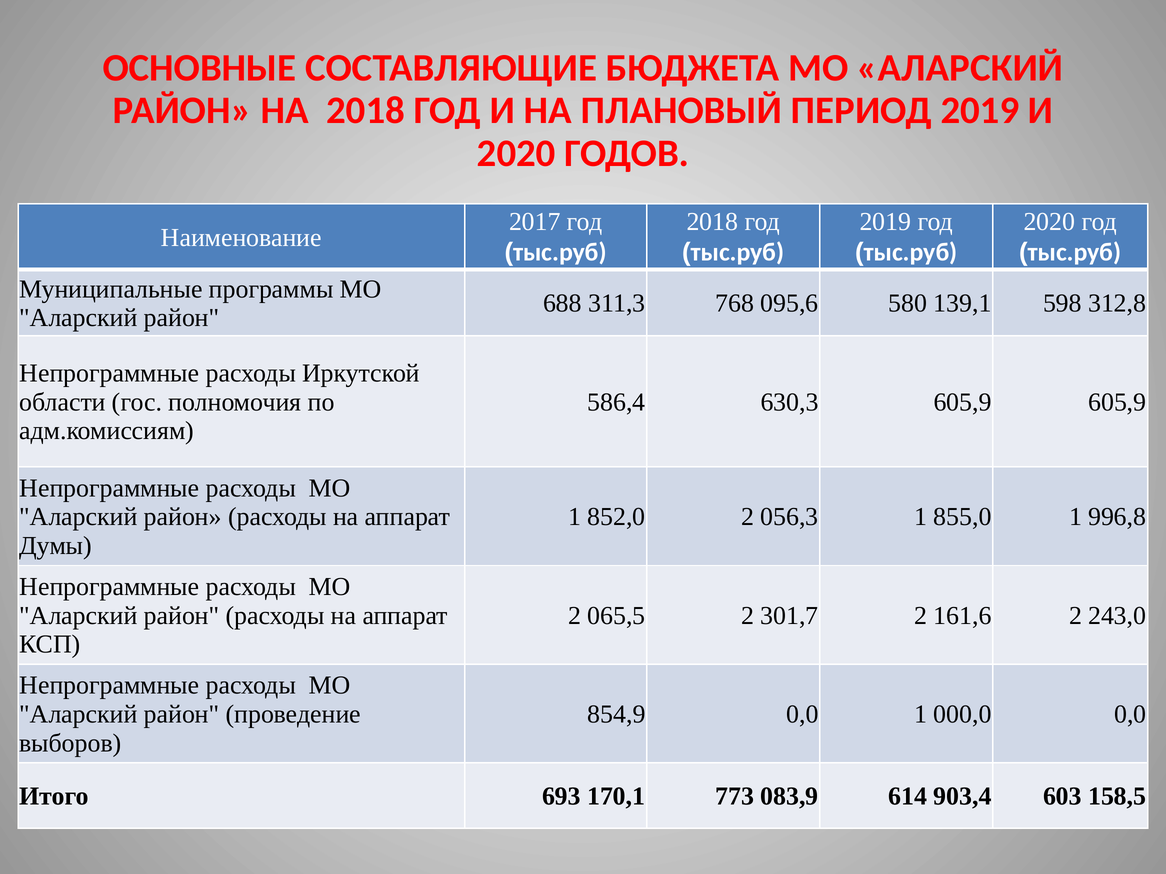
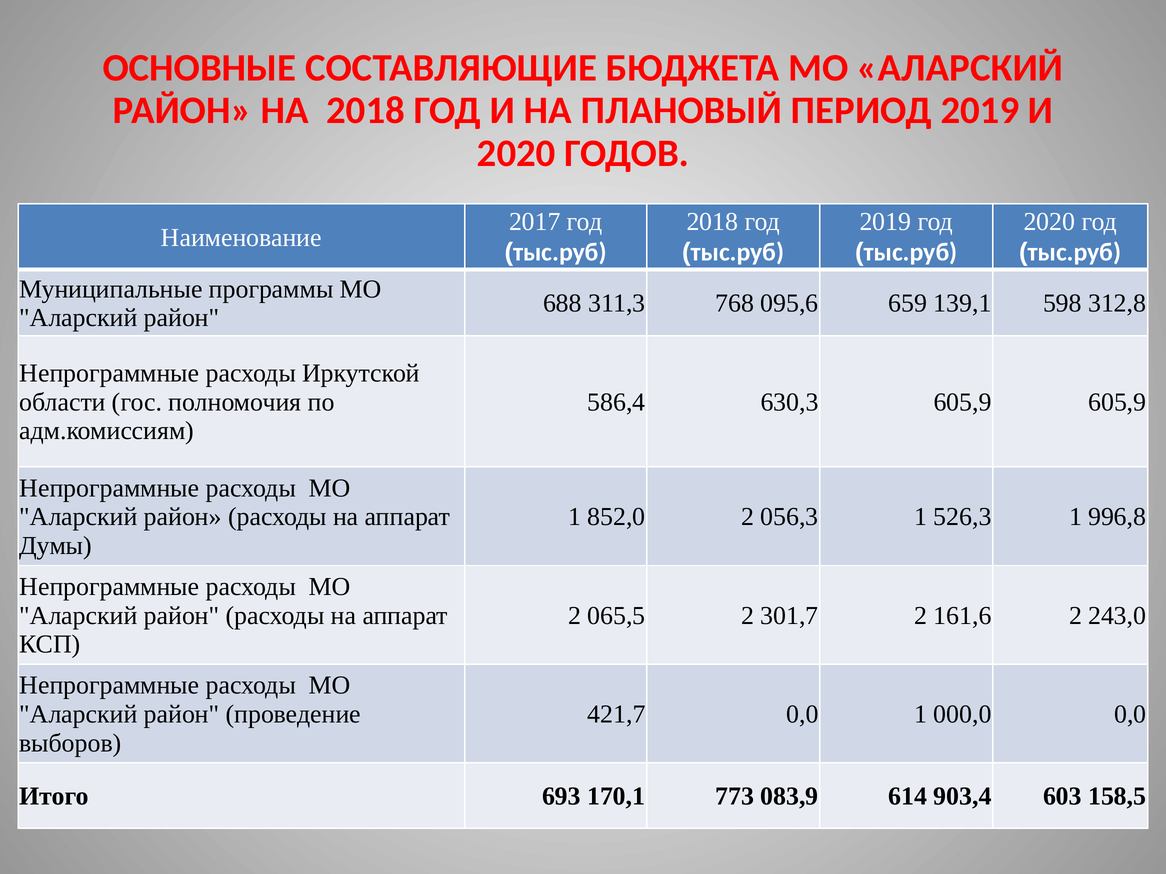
580: 580 -> 659
855,0: 855,0 -> 526,3
854,9: 854,9 -> 421,7
